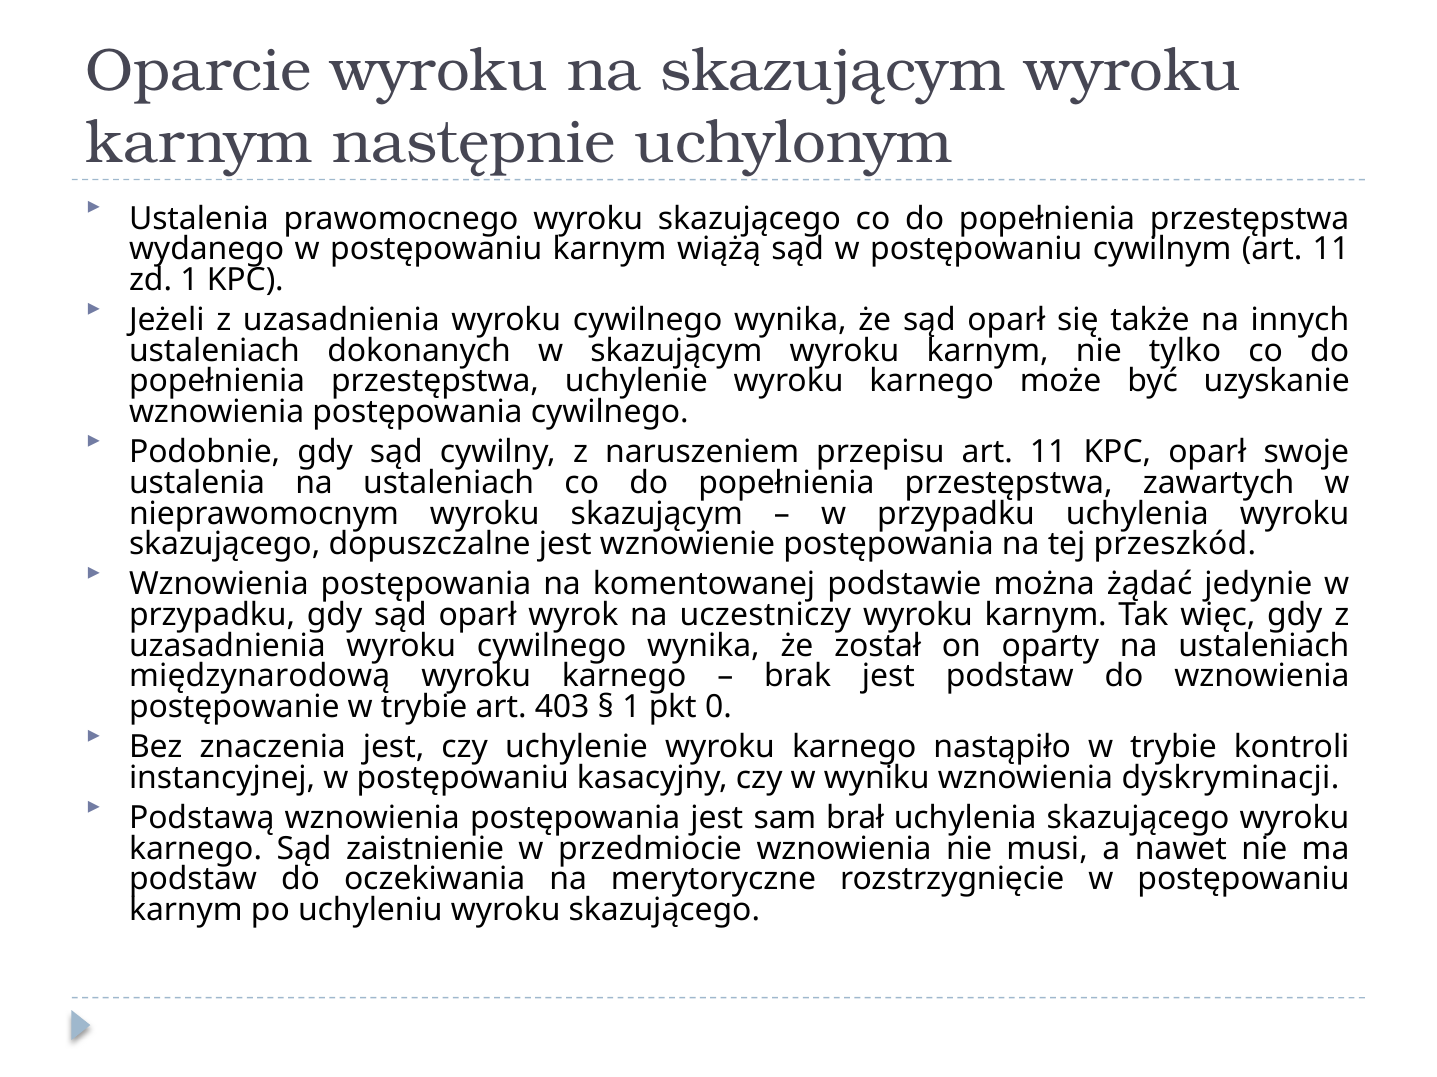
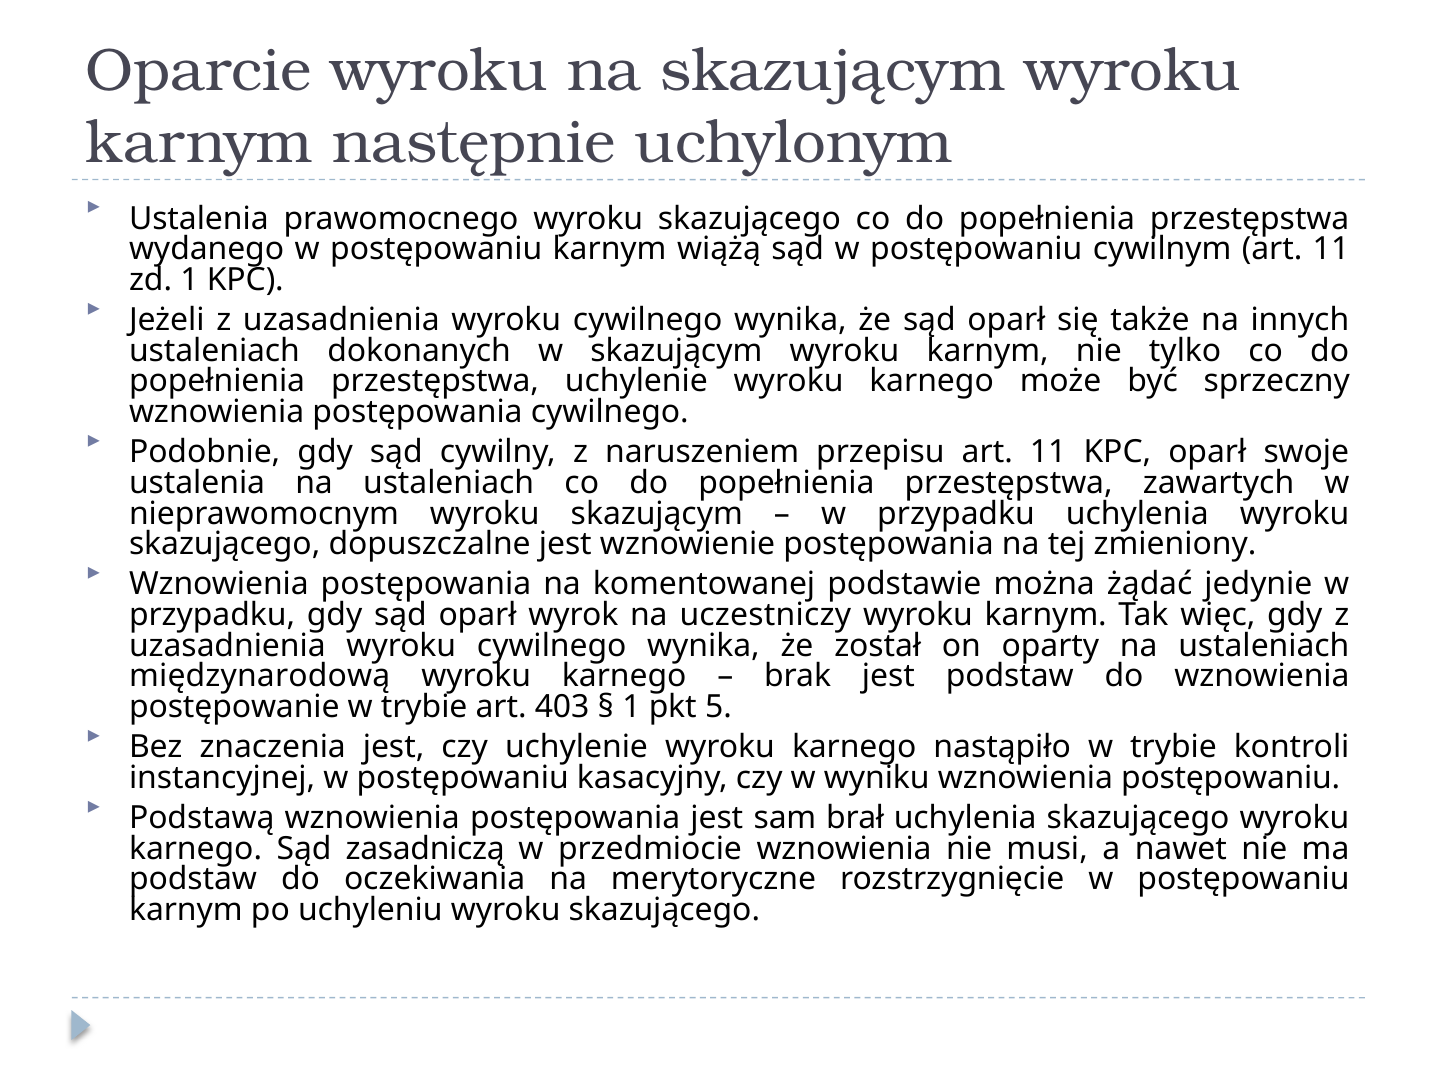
uzyskanie: uzyskanie -> sprzeczny
przeszkód: przeszkód -> zmieniony
0: 0 -> 5
wznowienia dyskryminacji: dyskryminacji -> postępowaniu
zaistnienie: zaistnienie -> zasadniczą
